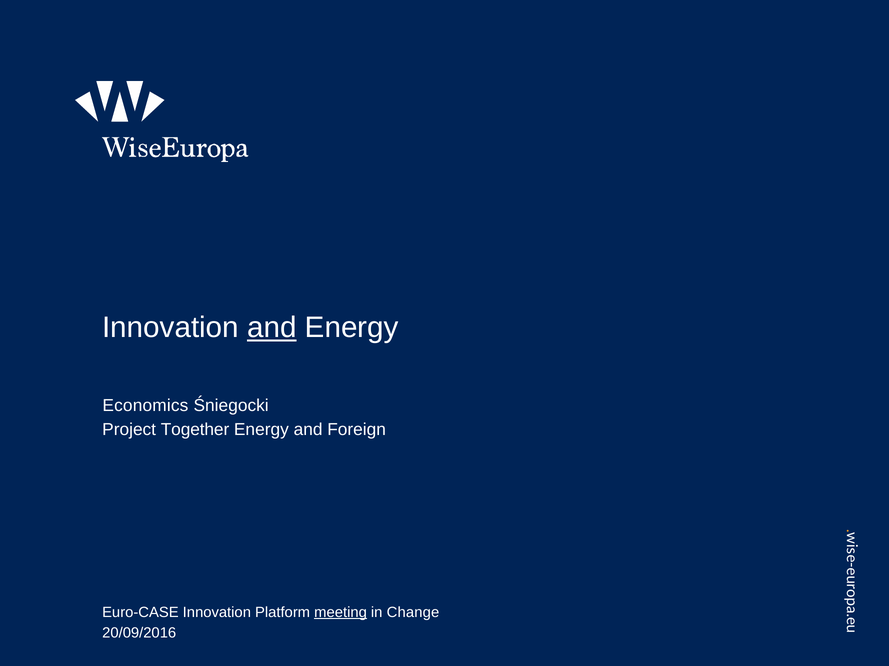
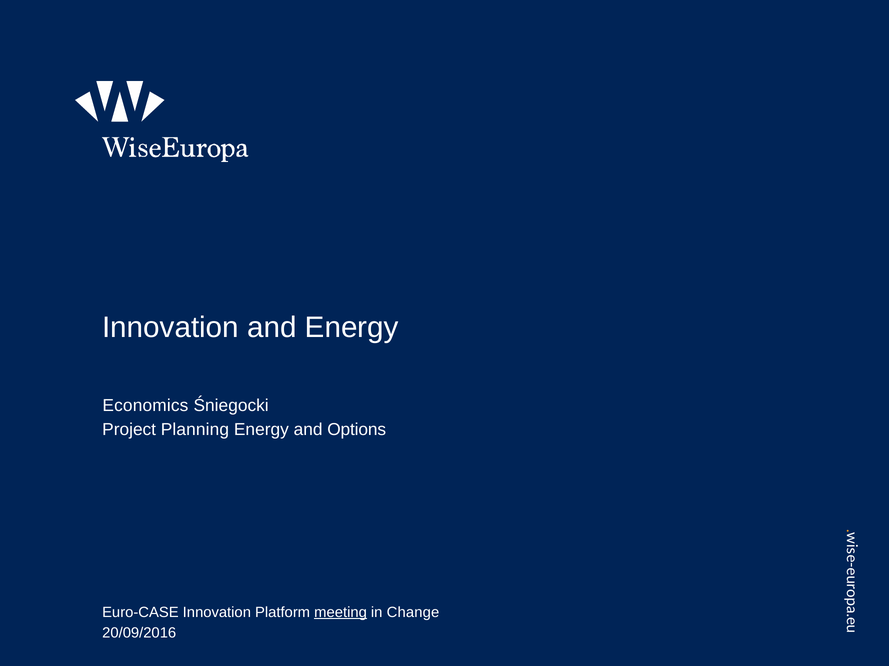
and at (272, 328) underline: present -> none
Together: Together -> Planning
Foreign: Foreign -> Options
